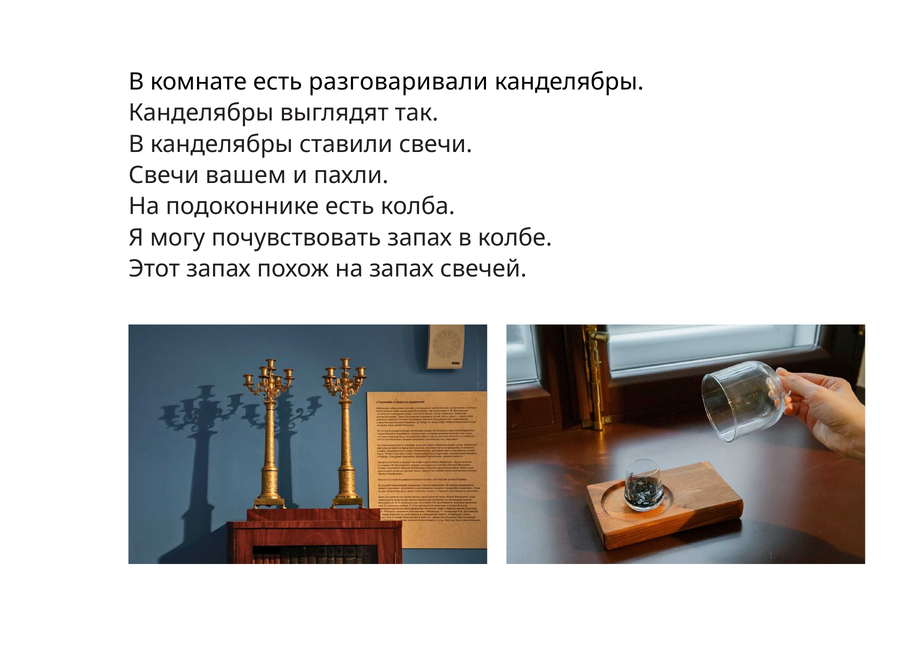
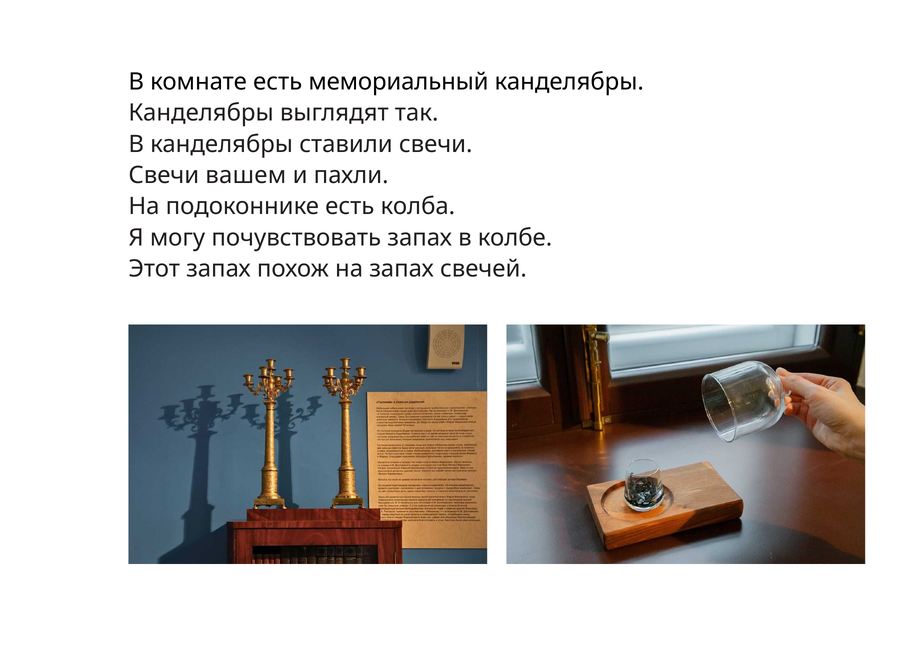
разговаривали: разговаривали -> мемориальный
